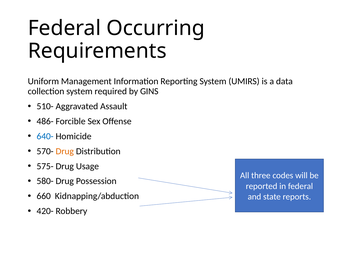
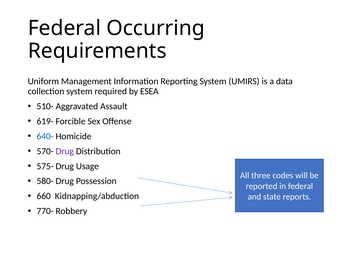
GINS: GINS -> ESEA
486-: 486- -> 619-
Drug at (65, 151) colour: orange -> purple
420-: 420- -> 770-
